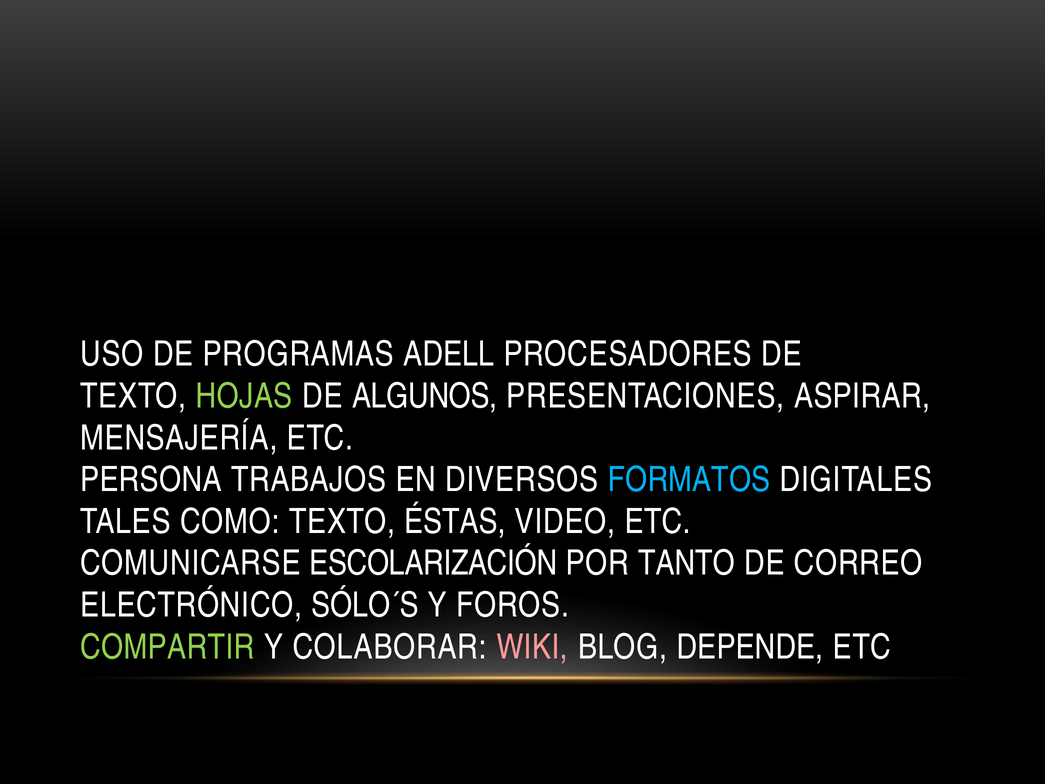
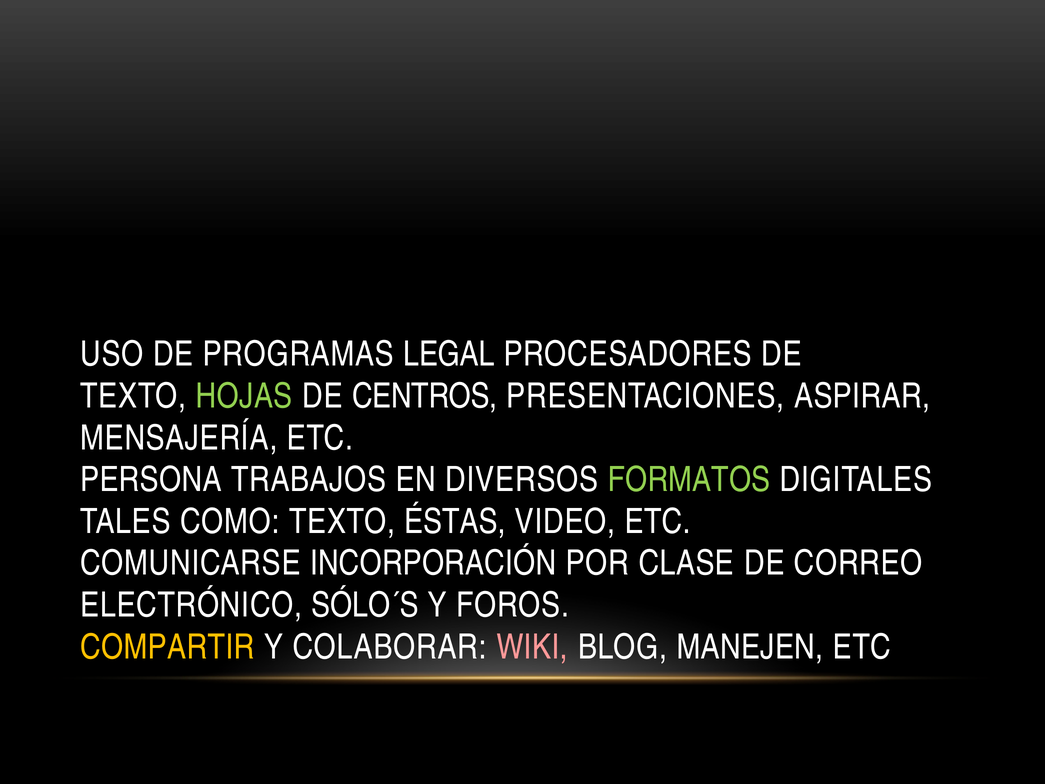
ADELL: ADELL -> LEGAL
ALGUNOS: ALGUNOS -> CENTROS
FORMATOS colour: light blue -> light green
ESCOLARIZACIÓN: ESCOLARIZACIÓN -> INCORPORACIÓN
TANTO: TANTO -> CLASE
COMPARTIR colour: light green -> yellow
DEPENDE: DEPENDE -> MANEJEN
